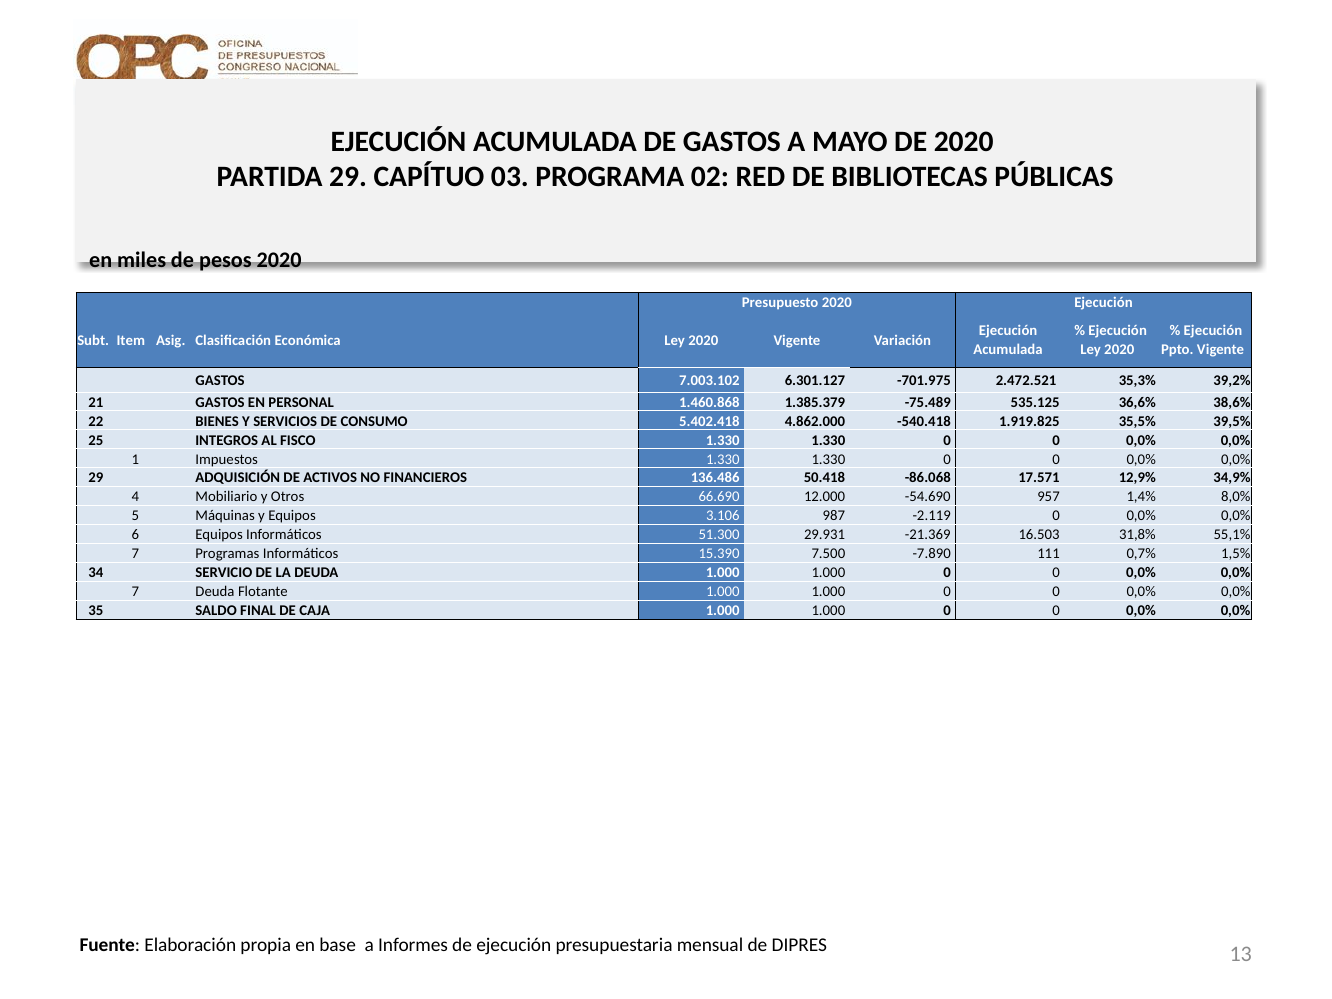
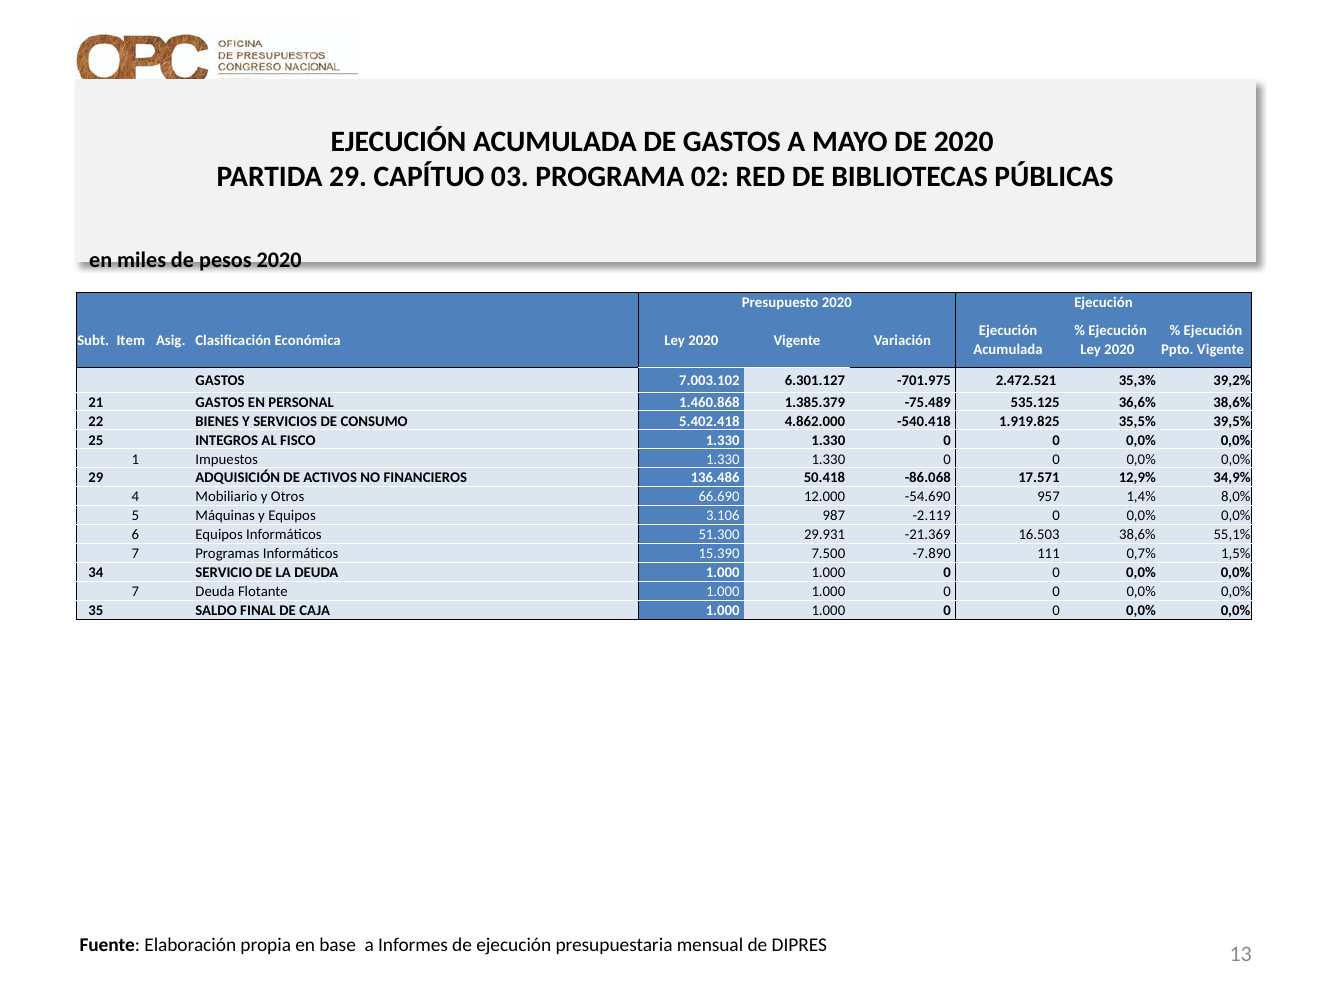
16.503 31,8%: 31,8% -> 38,6%
